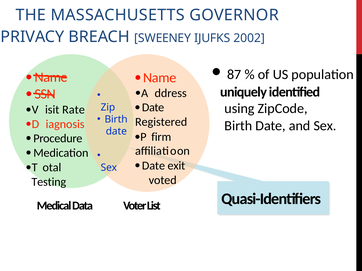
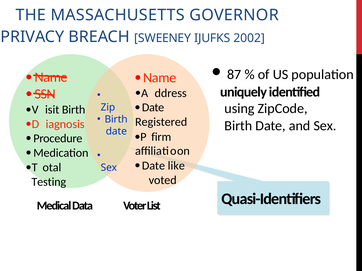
isit Rate: Rate -> Birth
exit: exit -> like
